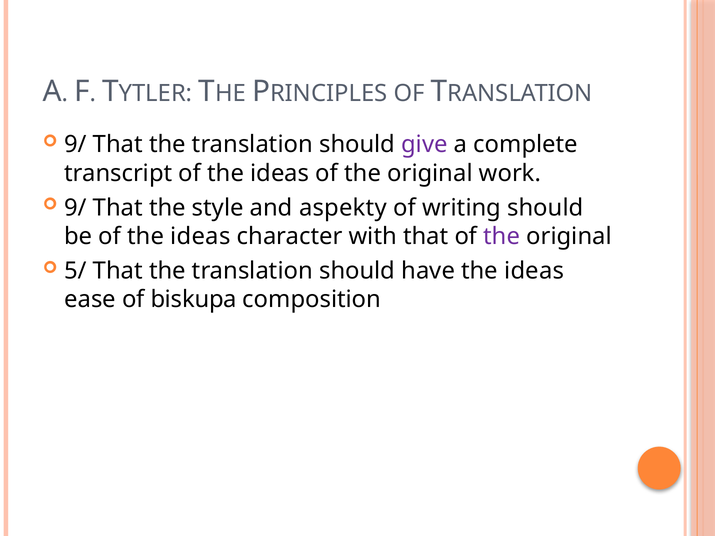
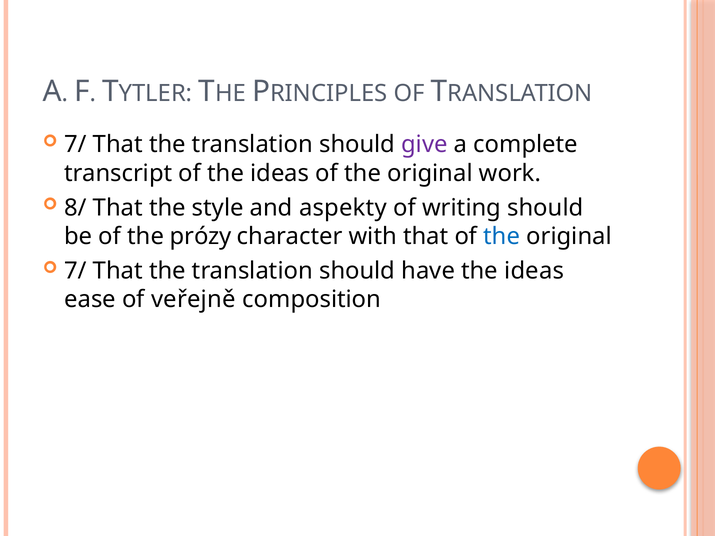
9/ at (75, 145): 9/ -> 7/
9/ at (75, 208): 9/ -> 8/
be of the ideas: ideas -> prózy
the at (502, 236) colour: purple -> blue
5/ at (75, 271): 5/ -> 7/
biskupa: biskupa -> veřejně
